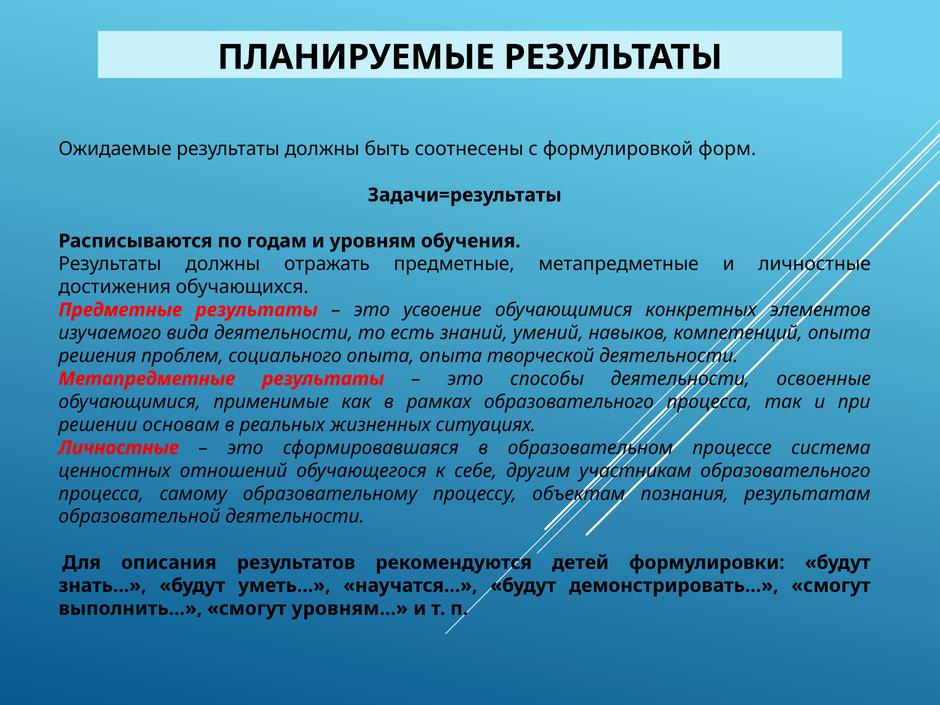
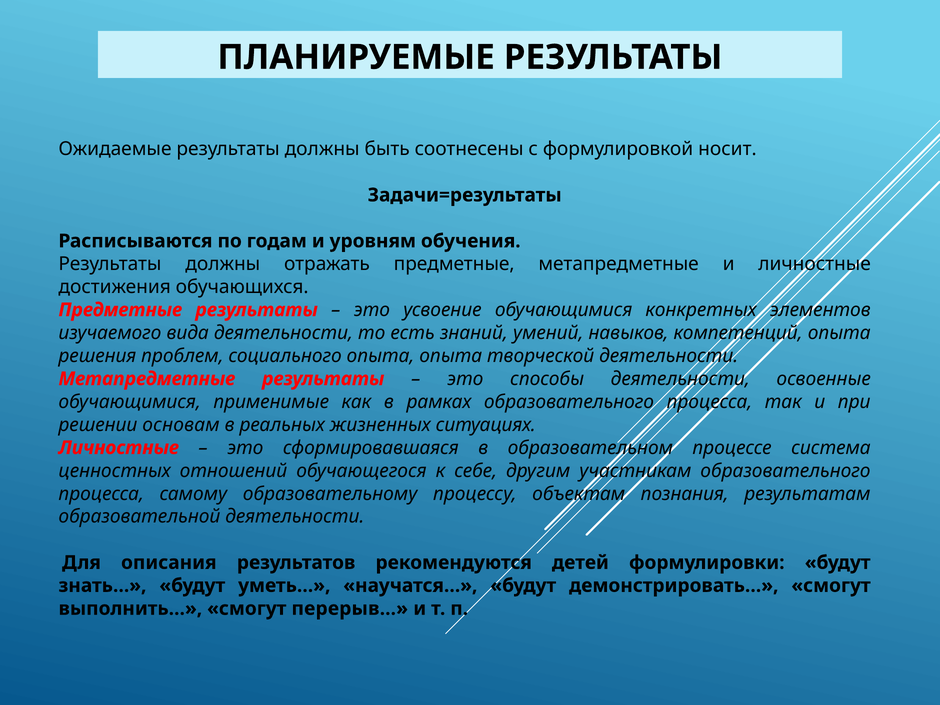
форм: форм -> носит
уровням…: уровням… -> перерыв…
